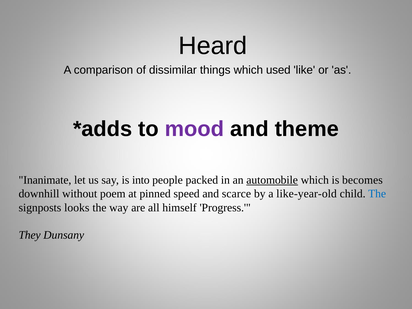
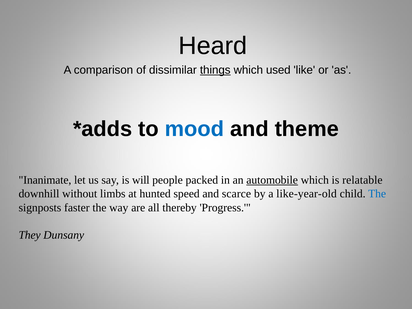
things underline: none -> present
mood colour: purple -> blue
into: into -> will
becomes: becomes -> relatable
poem: poem -> limbs
pinned: pinned -> hunted
looks: looks -> faster
himself: himself -> thereby
